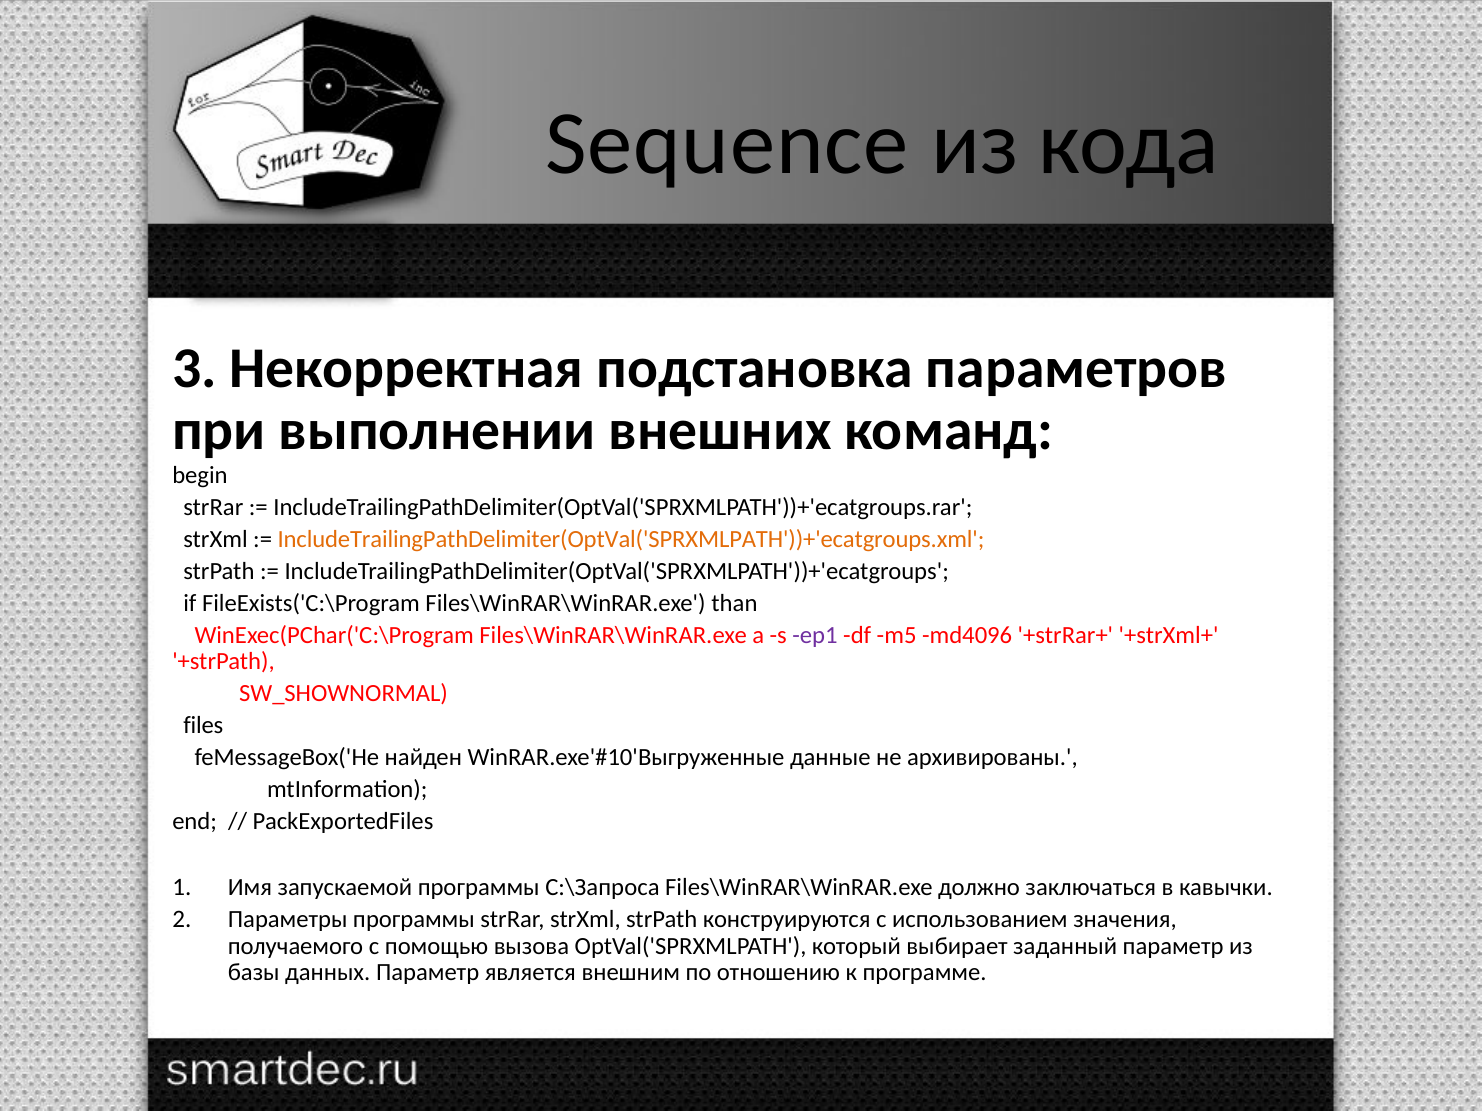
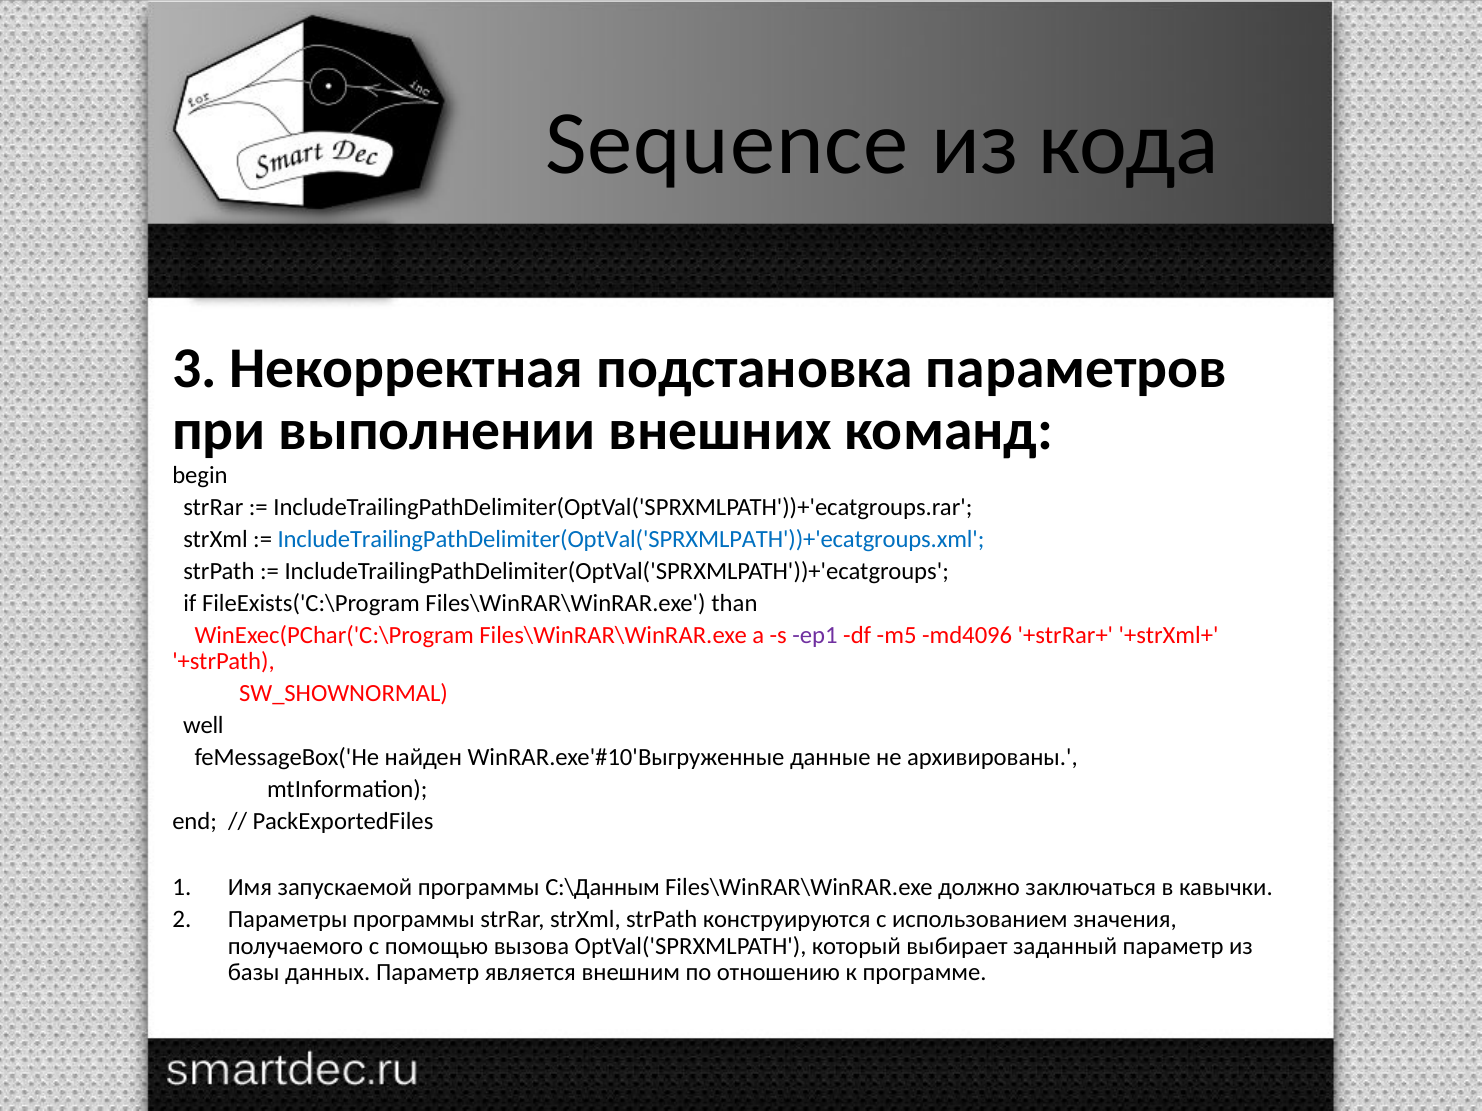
IncludeTrailingPathDelimiter(OptVal('SPRXMLPATH'))+'ecatgroups.xml colour: orange -> blue
files: files -> well
C:\Запроса: C:\Запроса -> C:\Данным
